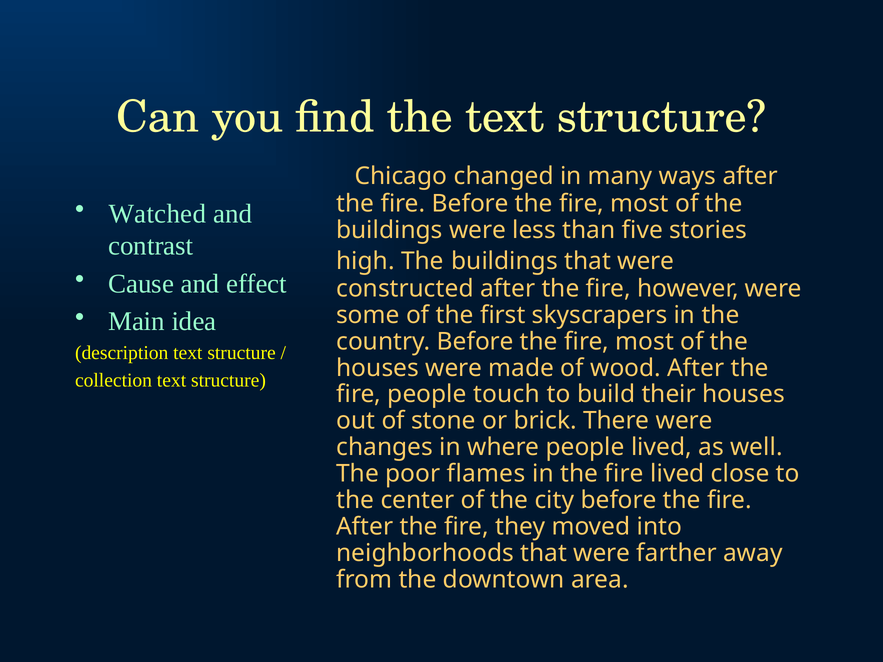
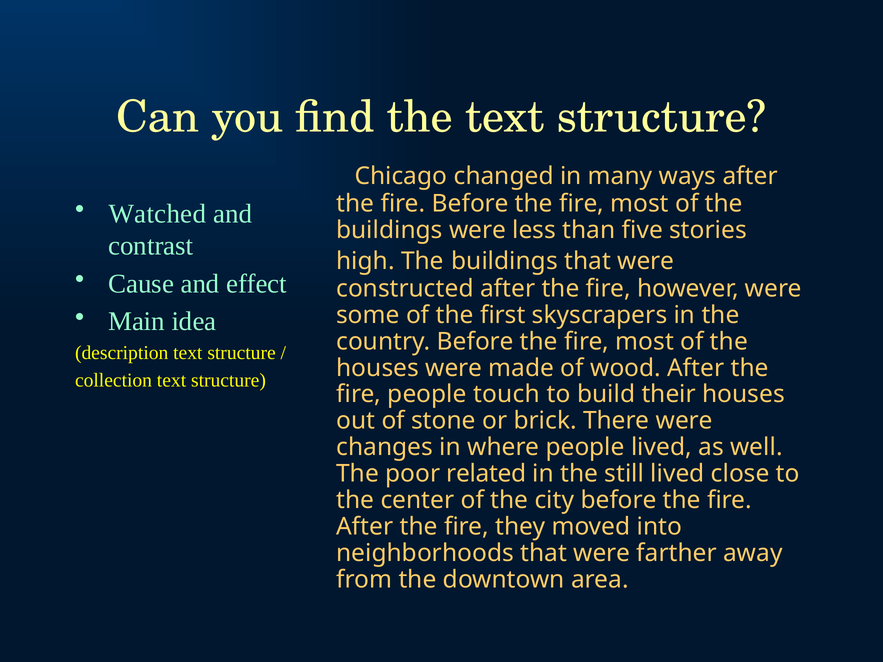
flames: flames -> related
in the fire: fire -> still
